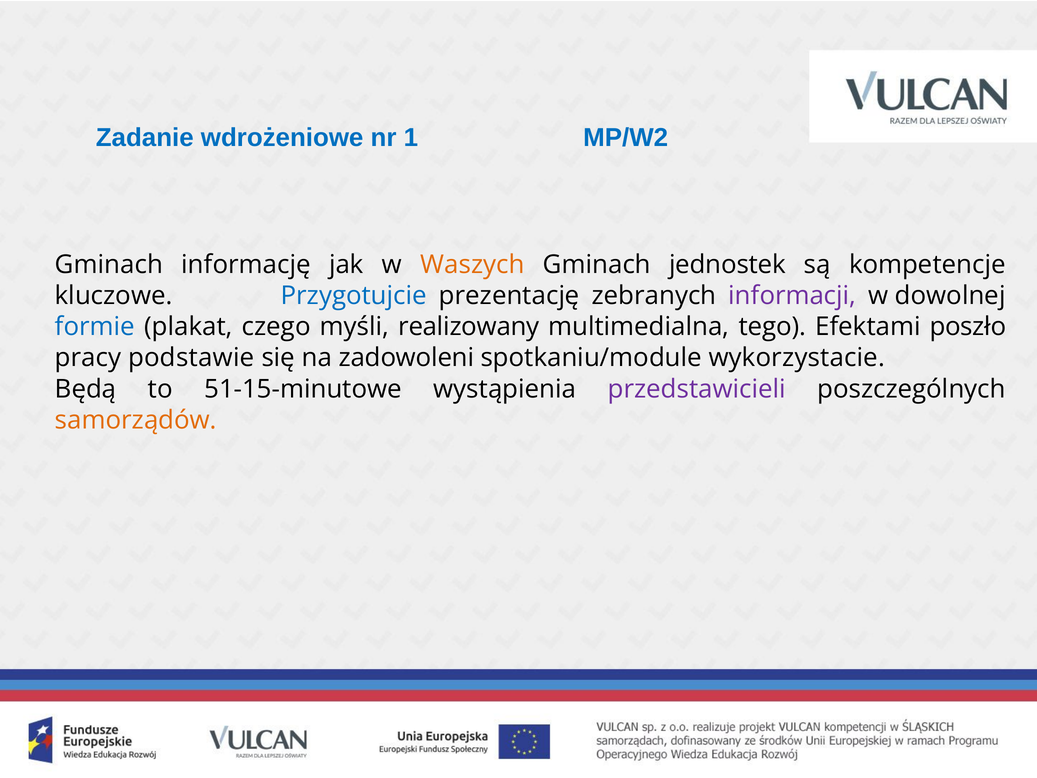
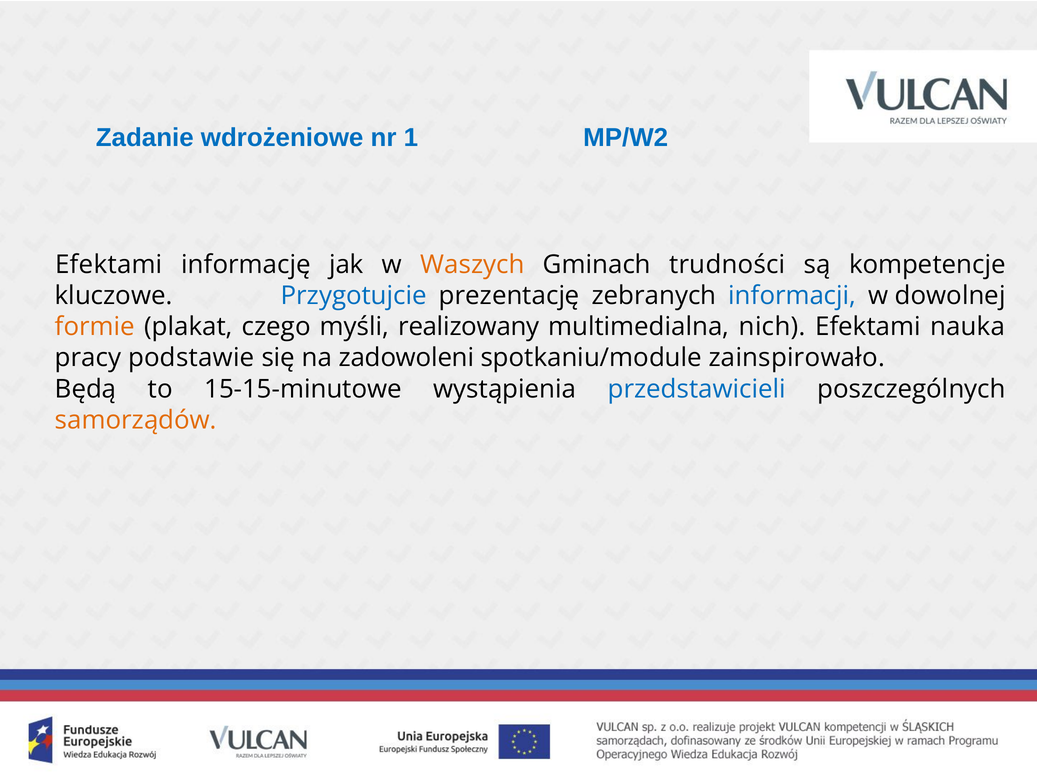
Gminach at (109, 264): Gminach -> Efektami
jednostek: jednostek -> trudności
informacji colour: purple -> blue
formie colour: blue -> orange
tego: tego -> nich
poszło: poszło -> nauka
wykorzystacie: wykorzystacie -> zainspirowało
51-15-minutowe: 51-15-minutowe -> 15-15-minutowe
przedstawicieli colour: purple -> blue
